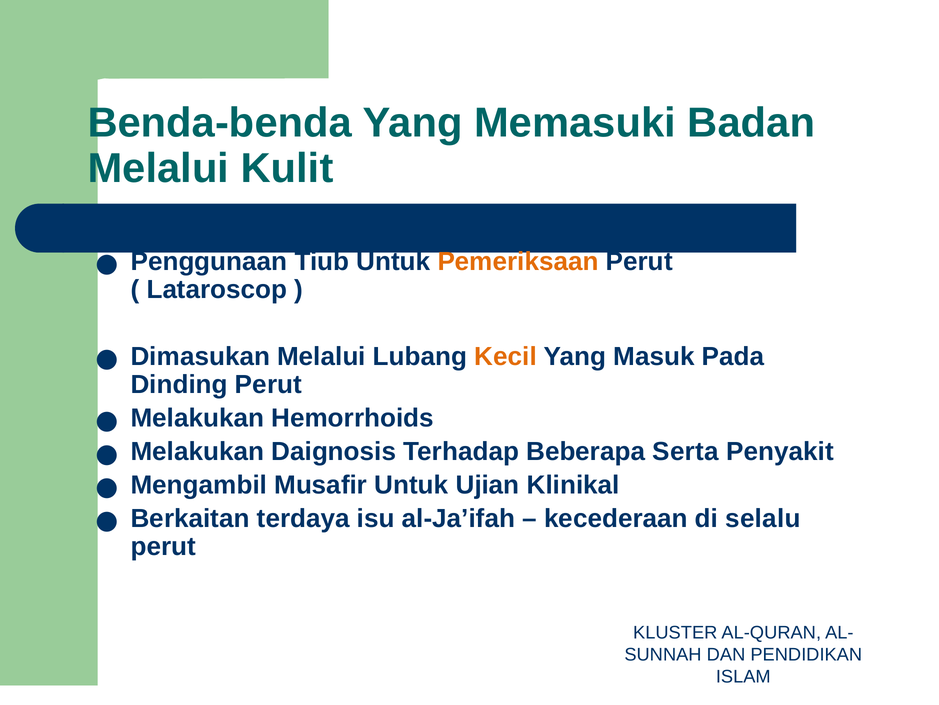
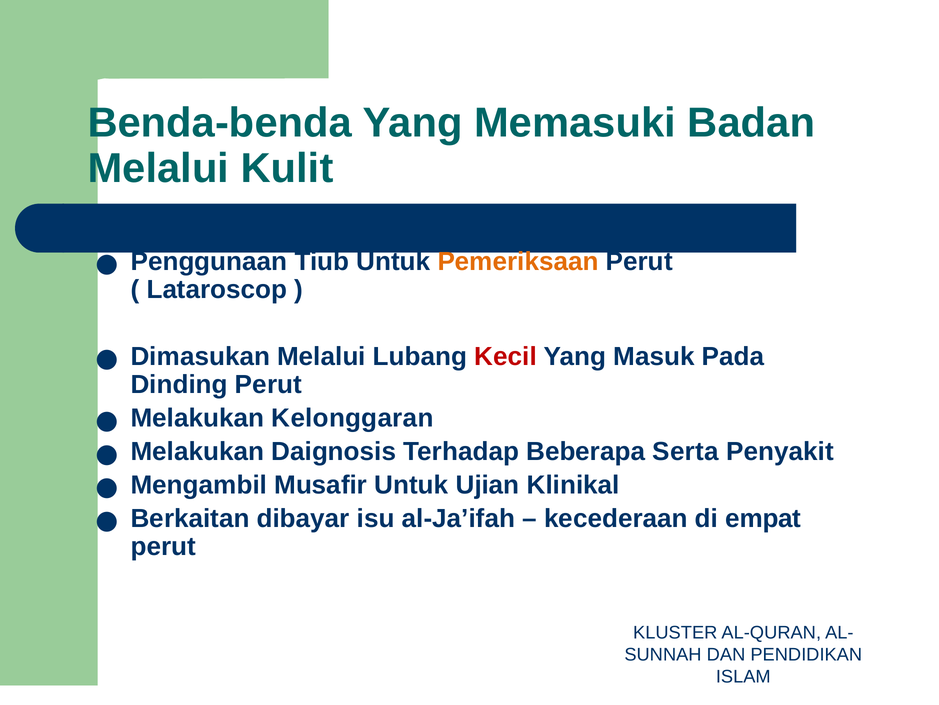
Kecil colour: orange -> red
Hemorrhoids: Hemorrhoids -> Kelonggaran
terdaya: terdaya -> dibayar
selalu: selalu -> empat
